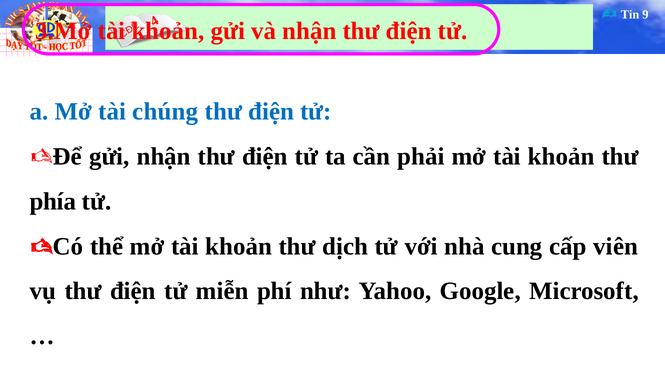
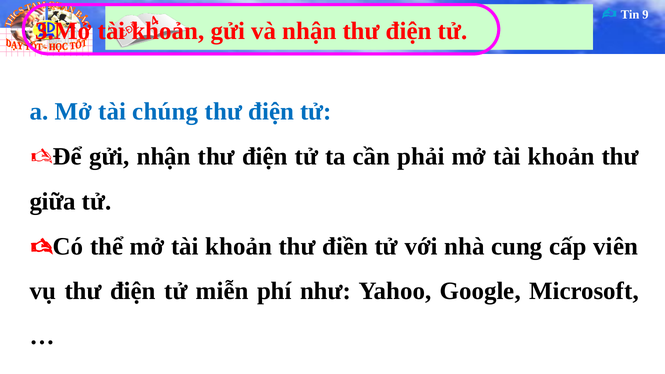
phía: phía -> giữa
dịch: dịch -> điền
